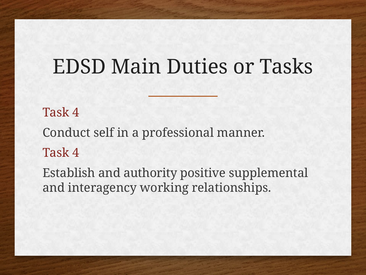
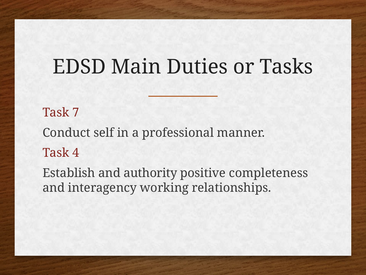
4 at (76, 112): 4 -> 7
supplemental: supplemental -> completeness
